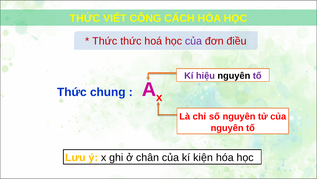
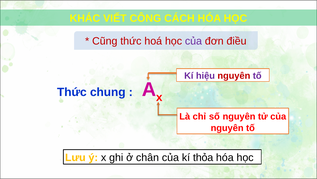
THỨC at (85, 18): THỨC -> KHÁC
Thức at (105, 41): Thức -> Cũng
nguyên at (234, 75) colour: black -> red
kiện: kiện -> thỏa
